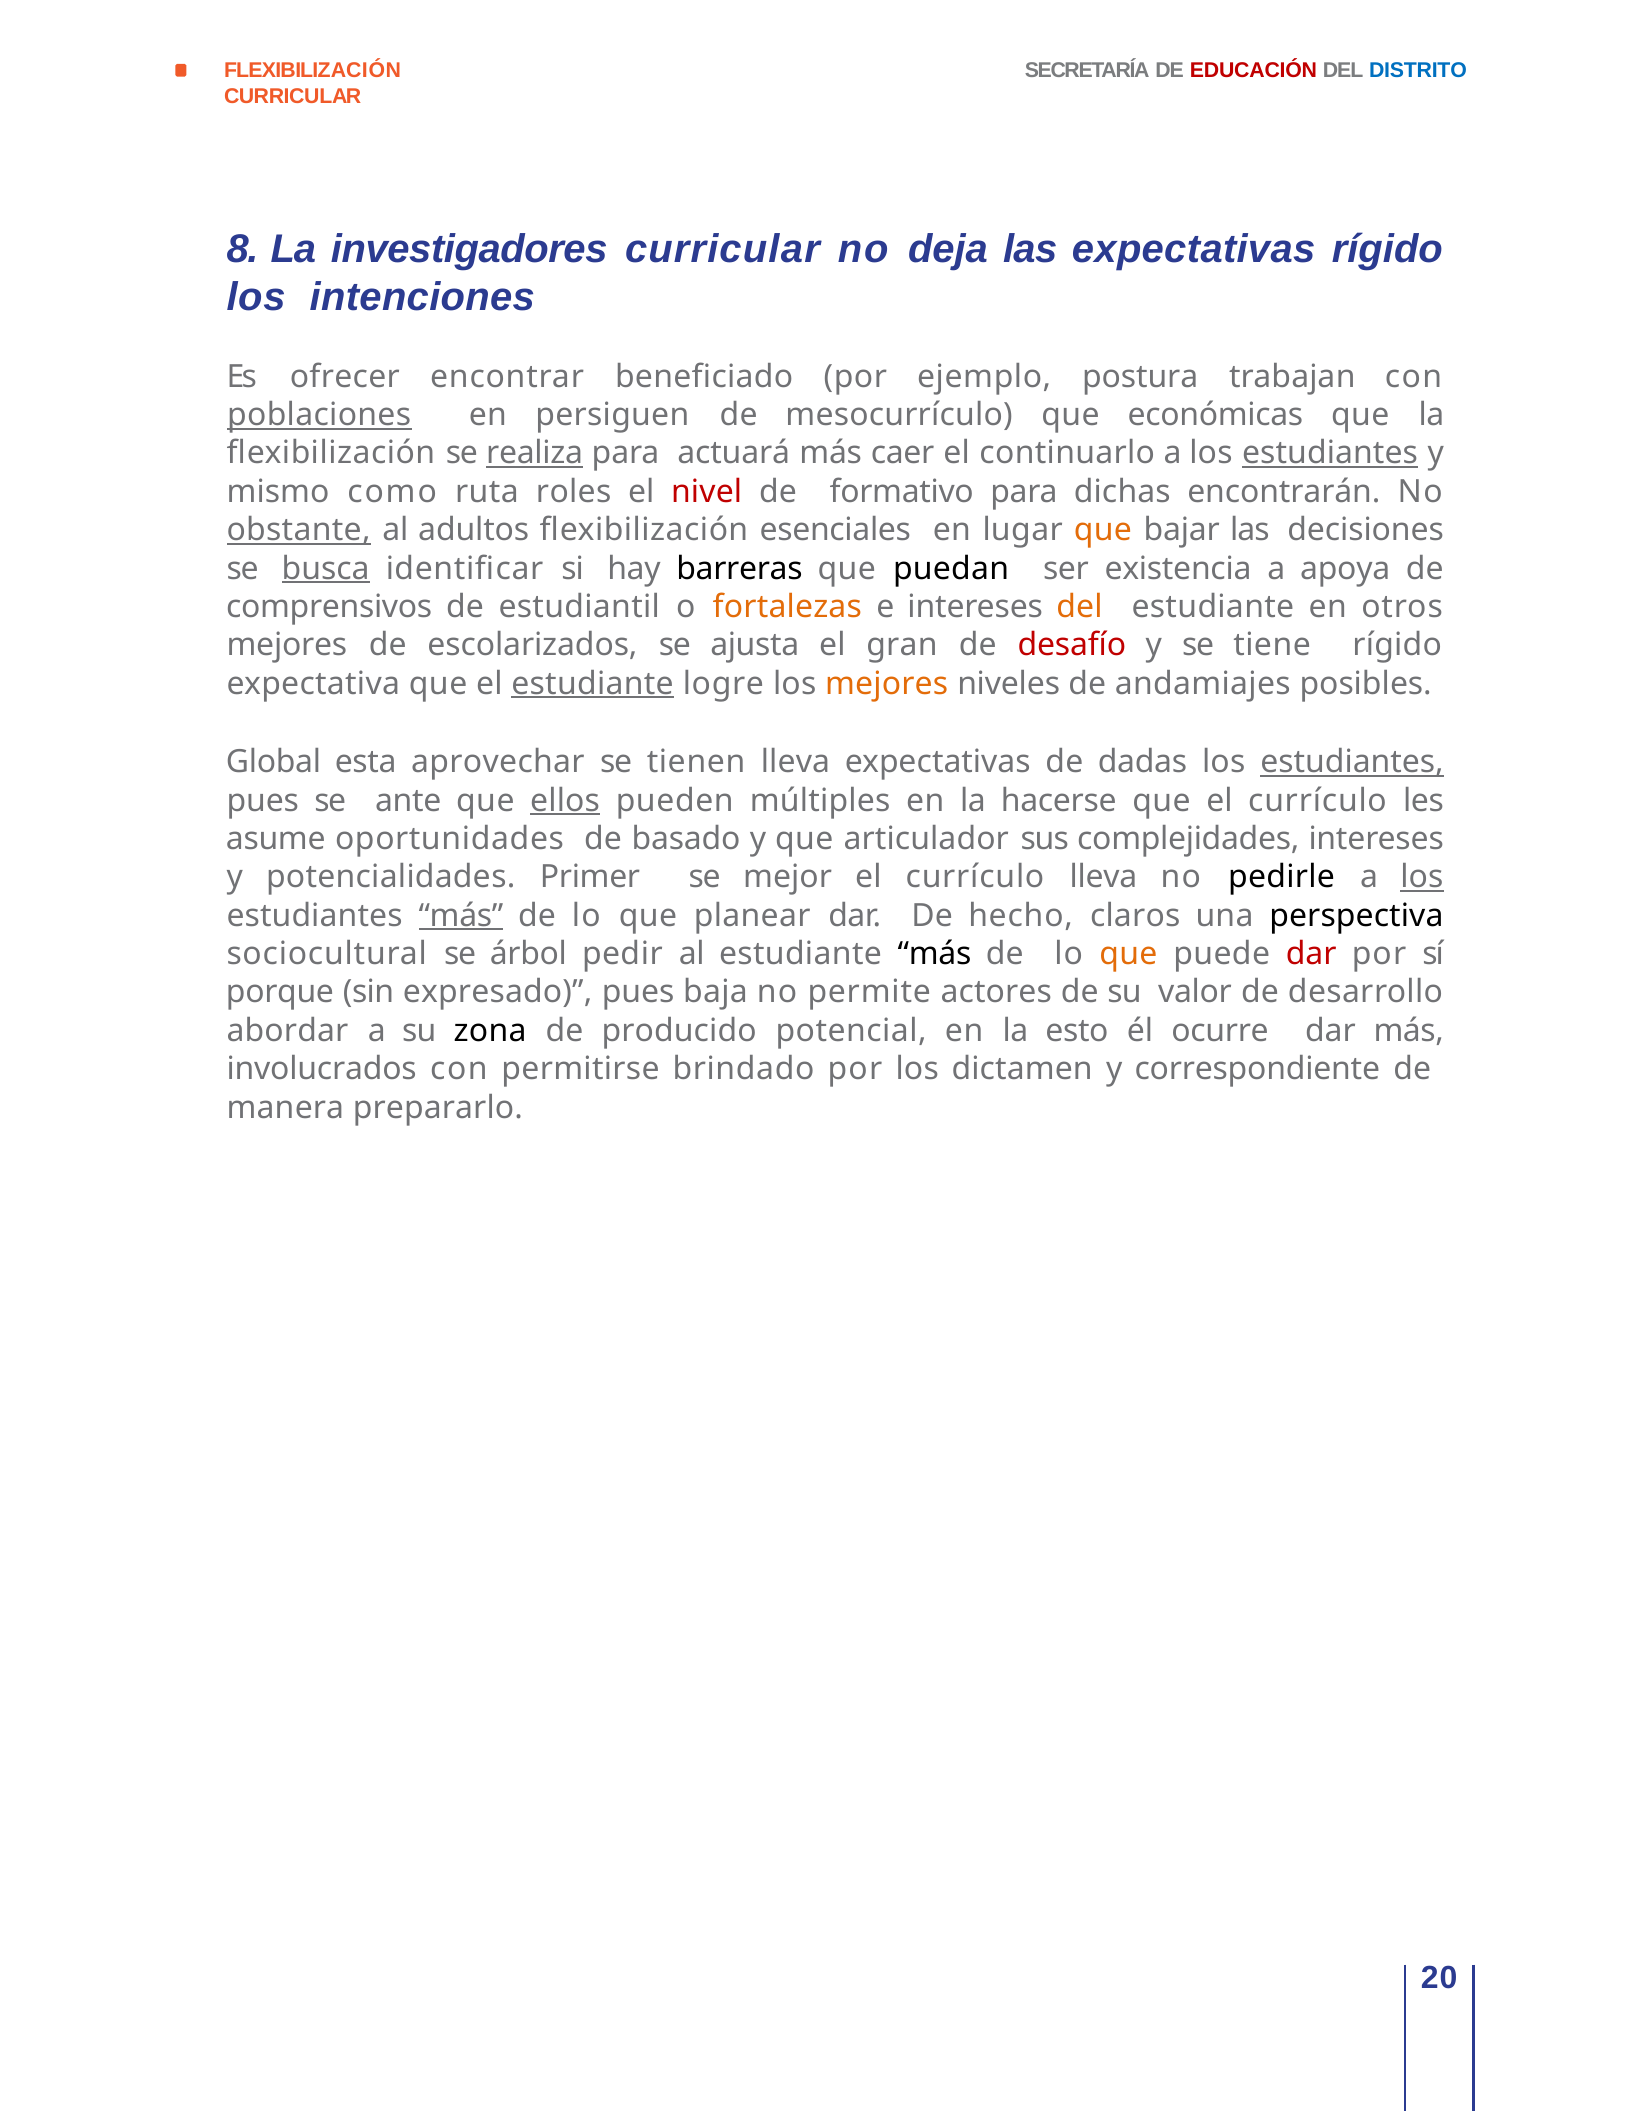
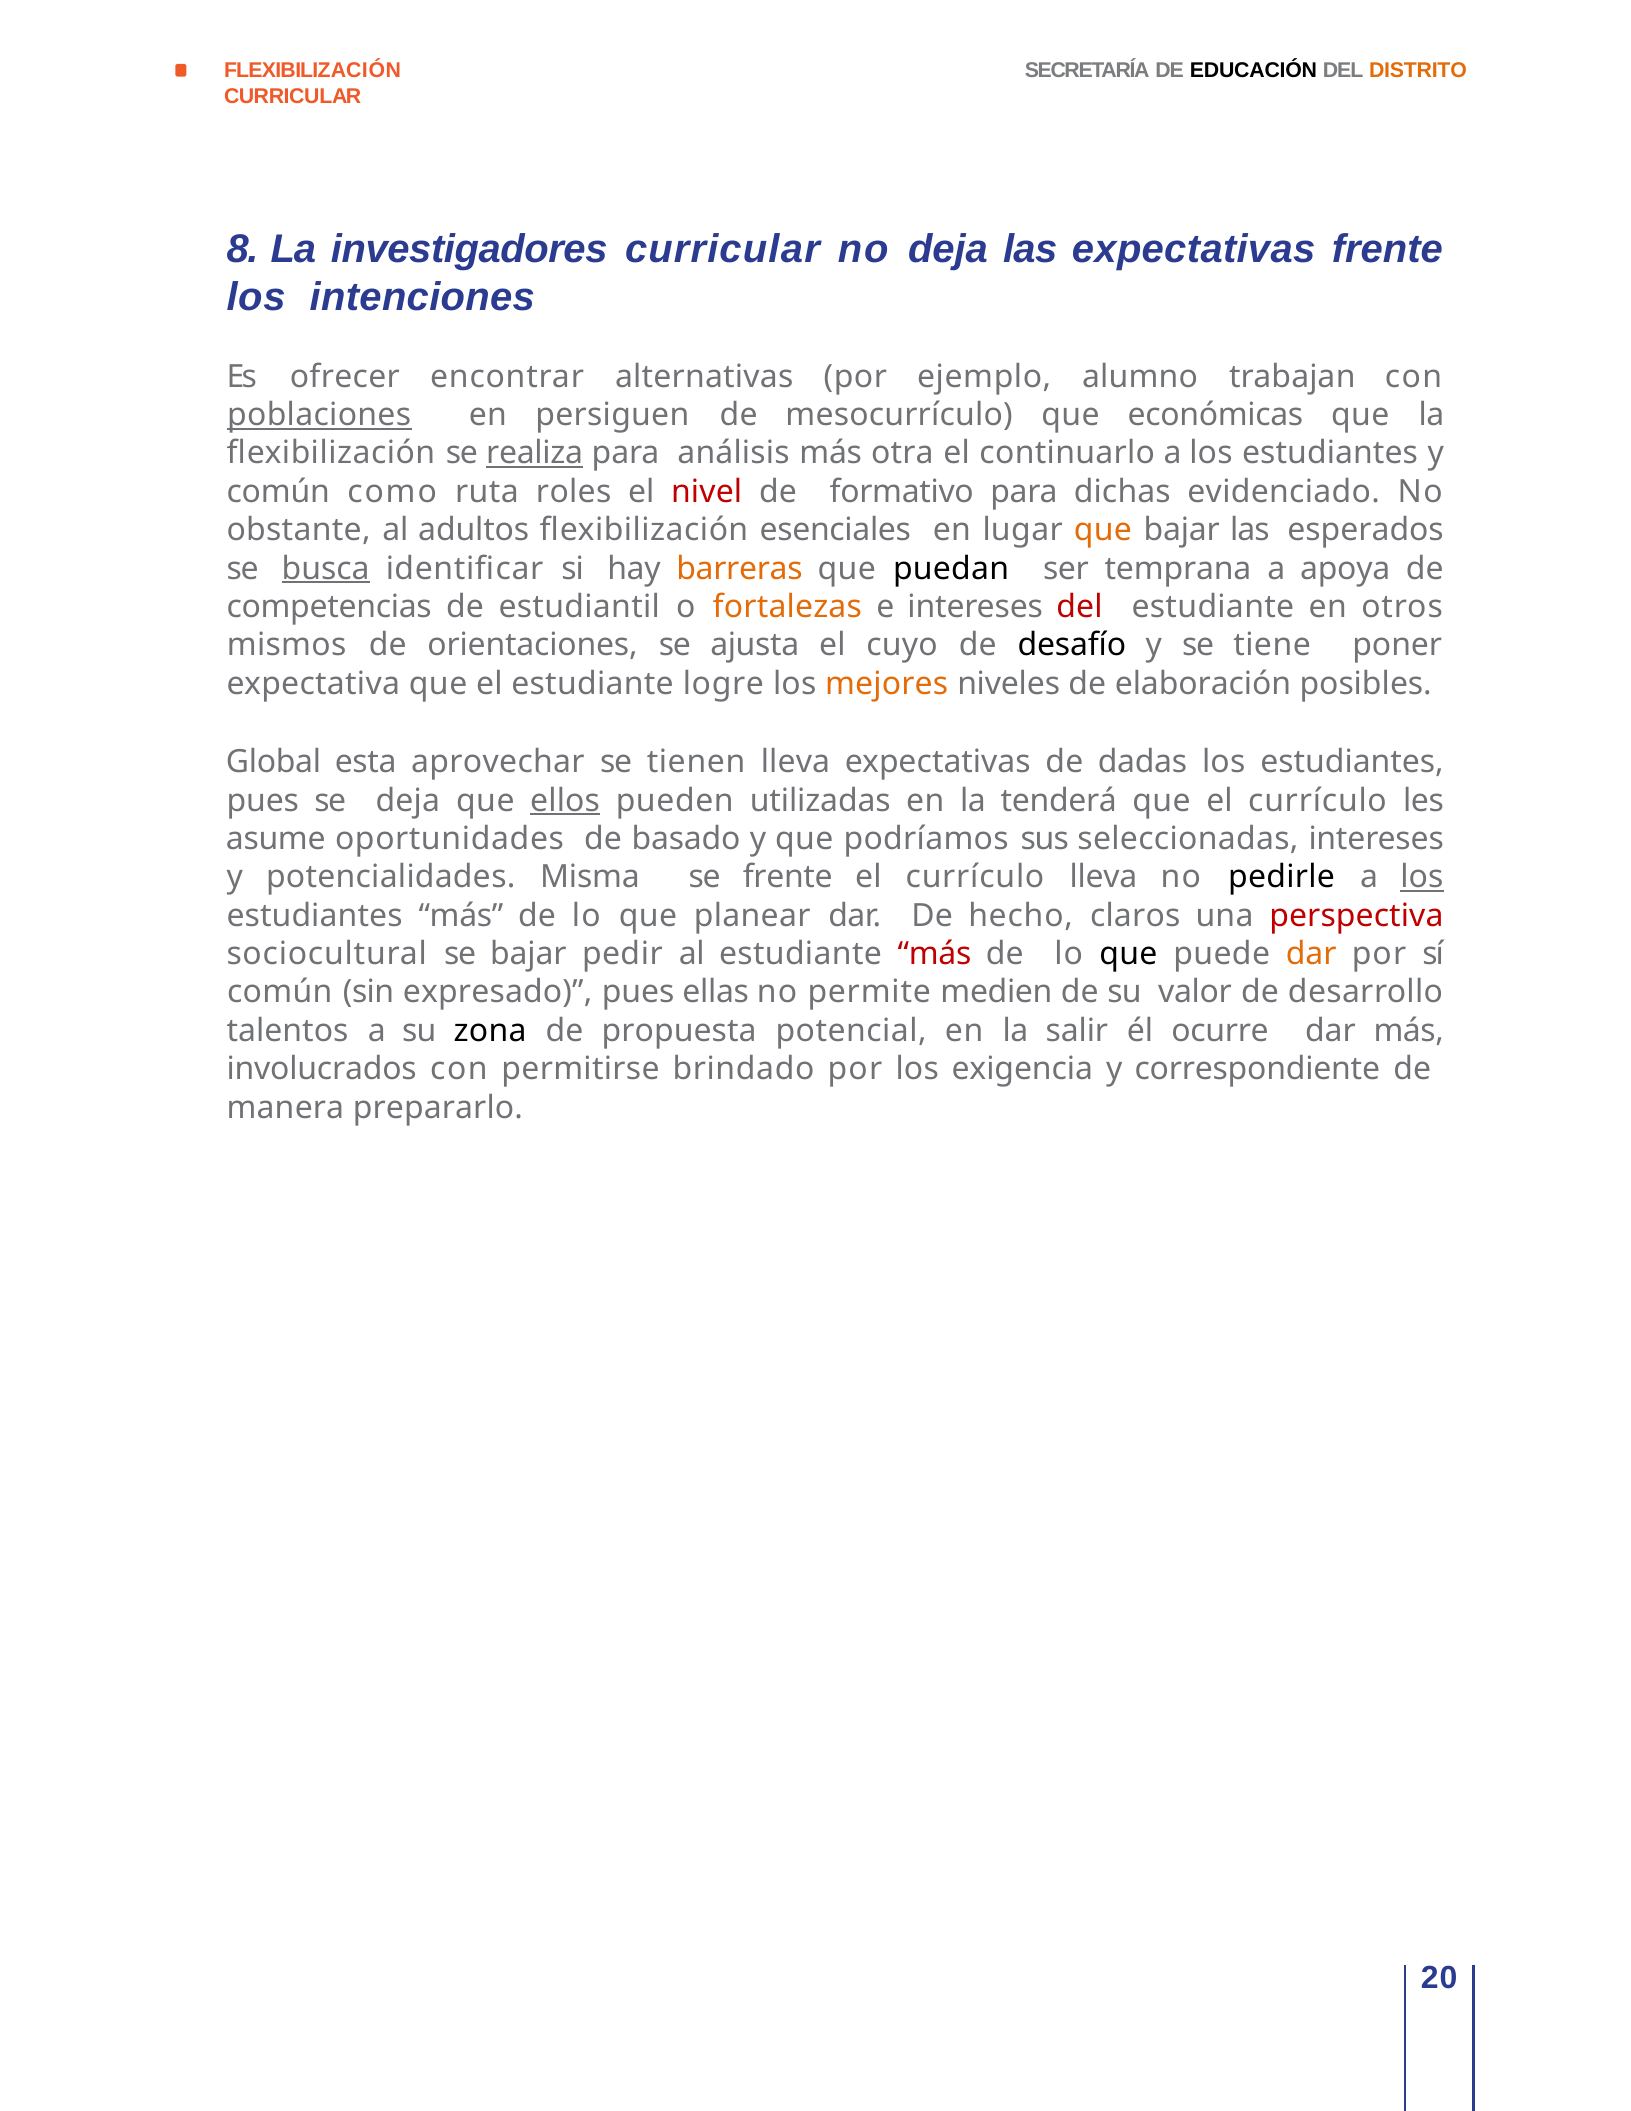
EDUCACIÓN colour: red -> black
DISTRITO colour: blue -> orange
expectativas rígido: rígido -> frente
beneficiado: beneficiado -> alternativas
postura: postura -> alumno
actuará: actuará -> análisis
caer: caer -> otra
estudiantes at (1330, 453) underline: present -> none
mismo at (278, 492): mismo -> común
encontrarán: encontrarán -> evidenciado
obstante underline: present -> none
decisiones: decisiones -> esperados
barreras colour: black -> orange
existencia: existencia -> temprana
comprensivos: comprensivos -> competencias
del at (1080, 607) colour: orange -> red
mejores at (287, 645): mejores -> mismos
escolarizados: escolarizados -> orientaciones
gran: gran -> cuyo
desafío colour: red -> black
tiene rígido: rígido -> poner
estudiante at (592, 684) underline: present -> none
andamiajes: andamiajes -> elaboración
estudiantes at (1352, 762) underline: present -> none
se ante: ante -> deja
múltiples: múltiples -> utilizadas
hacerse: hacerse -> tenderá
articulador: articulador -> podríamos
complejidades: complejidades -> seleccionadas
Primer: Primer -> Misma
se mejor: mejor -> frente
más at (461, 916) underline: present -> none
perspectiva colour: black -> red
se árbol: árbol -> bajar
más at (935, 954) colour: black -> red
que at (1128, 954) colour: orange -> black
dar at (1311, 954) colour: red -> orange
porque at (280, 992): porque -> común
baja: baja -> ellas
actores: actores -> medien
abordar: abordar -> talentos
producido: producido -> propuesta
esto: esto -> salir
dictamen: dictamen -> exigencia
